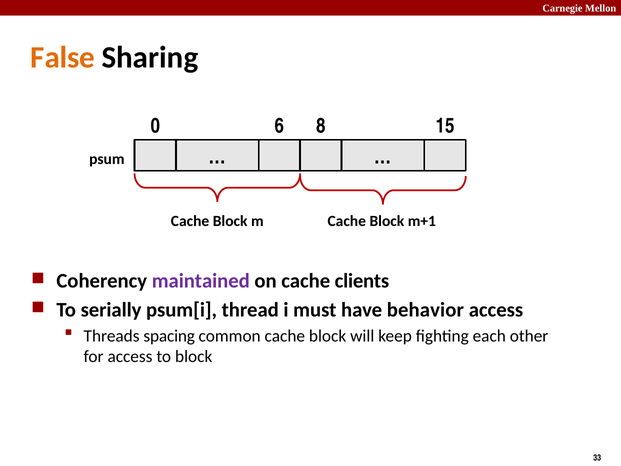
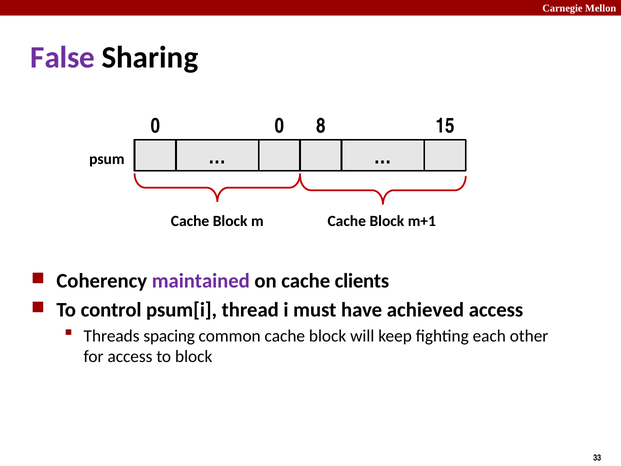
False colour: orange -> purple
0 6: 6 -> 0
serially: serially -> control
behavior: behavior -> achieved
